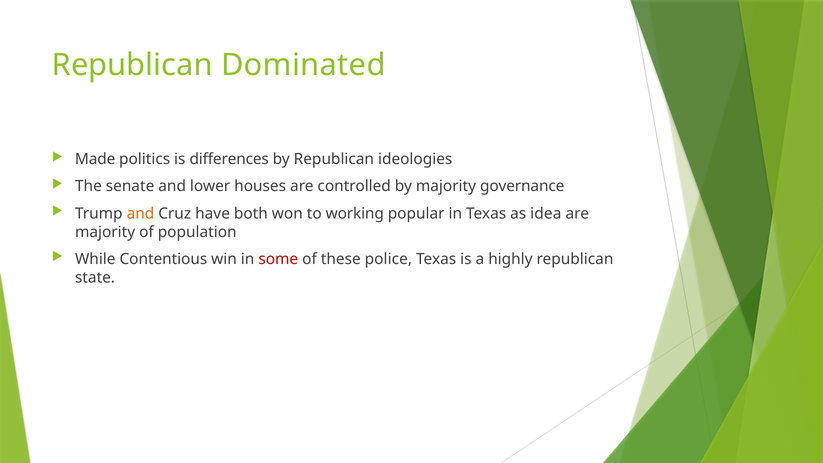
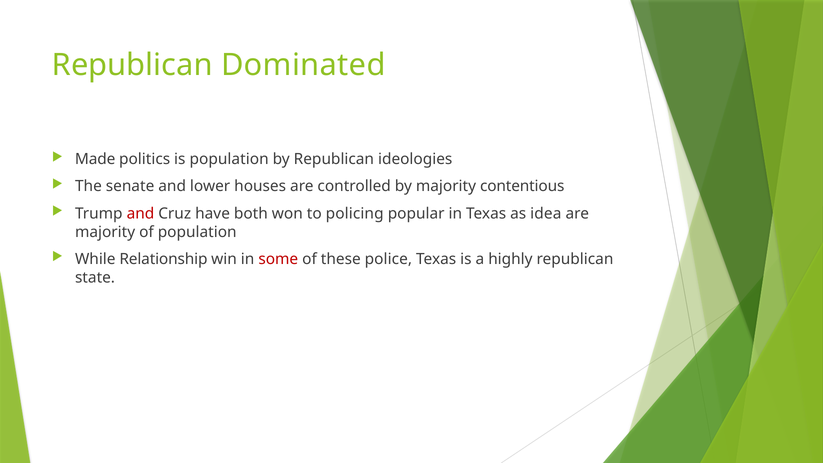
is differences: differences -> population
governance: governance -> contentious
and at (140, 213) colour: orange -> red
working: working -> policing
Contentious: Contentious -> Relationship
